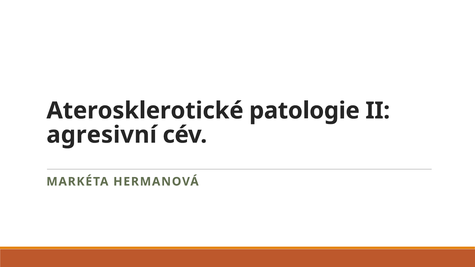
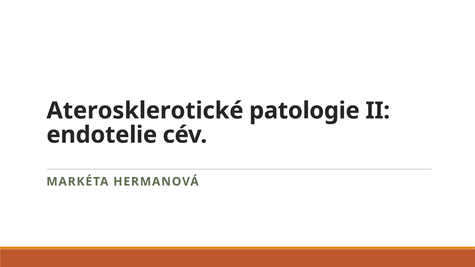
agresivní: agresivní -> endotelie
